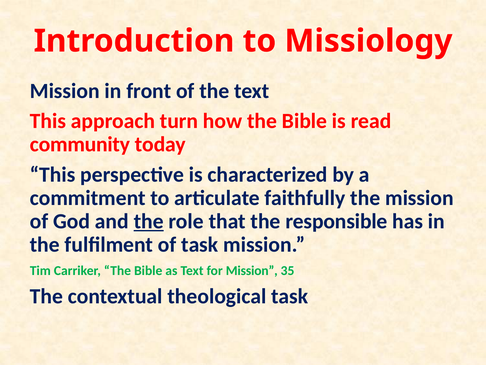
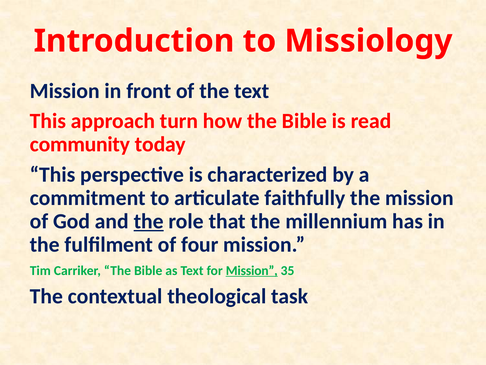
responsible: responsible -> millennium
of task: task -> four
Mission at (252, 270) underline: none -> present
